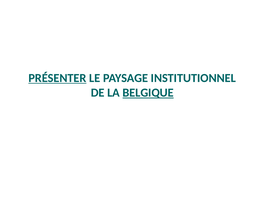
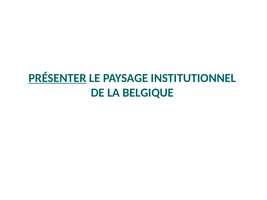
BELGIQUE underline: present -> none
